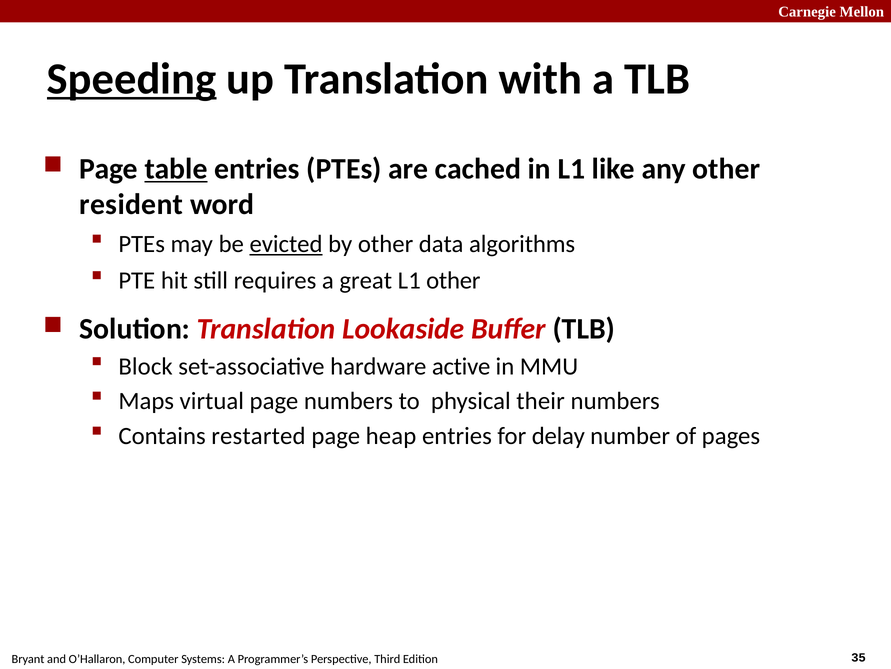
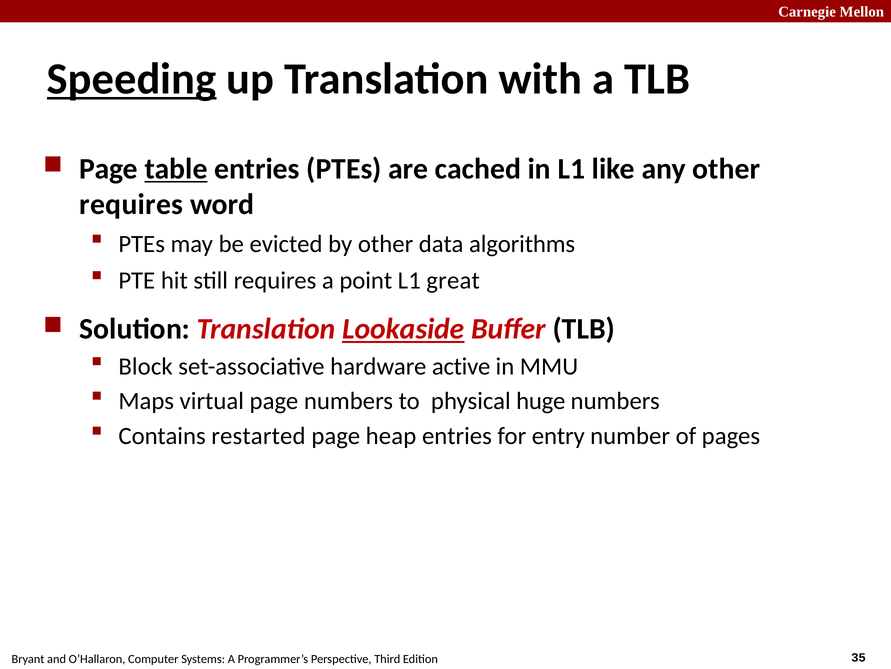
resident at (131, 204): resident -> requires
evicted underline: present -> none
great: great -> point
L1 other: other -> great
Lookaside underline: none -> present
their: their -> huge
delay: delay -> entry
